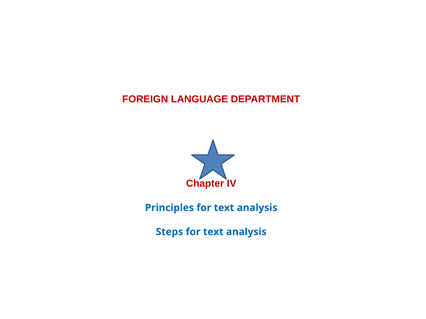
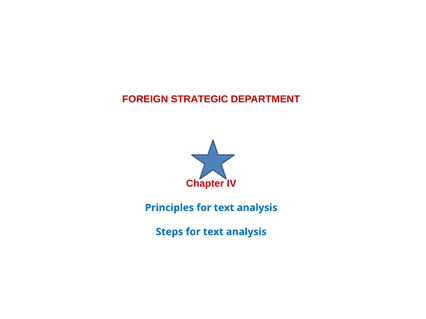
LANGUAGE: LANGUAGE -> STRATEGIC
